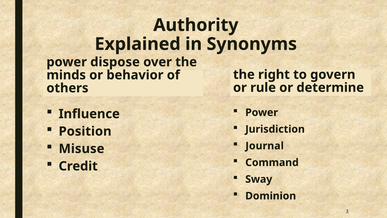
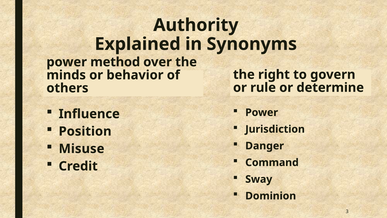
dispose: dispose -> method
Journal: Journal -> Danger
